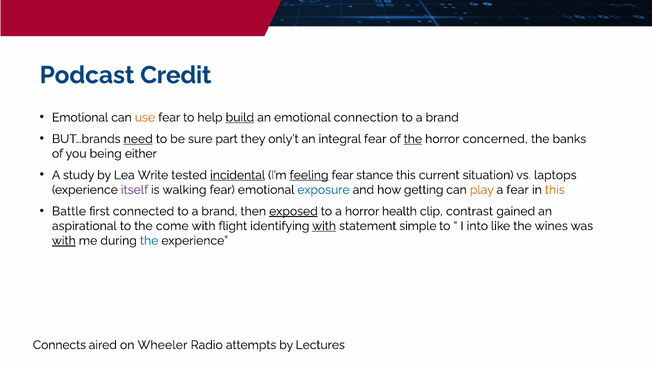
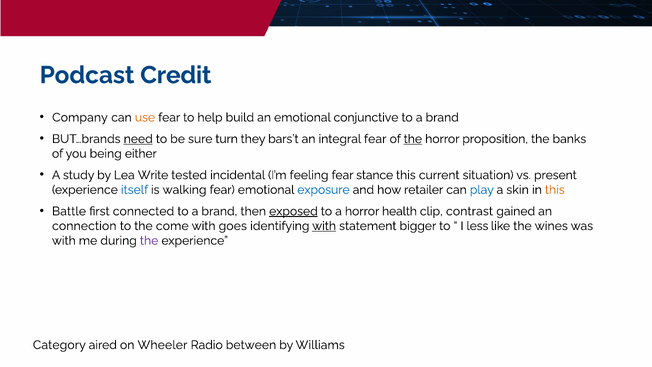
Emotional at (80, 117): Emotional -> Company
build underline: present -> none
connection: connection -> conjunctive
part: part -> turn
only’t: only’t -> bars’t
concerned: concerned -> proposition
incidental underline: present -> none
feeling underline: present -> none
laptops: laptops -> present
itself colour: purple -> blue
getting: getting -> retailer
play colour: orange -> blue
a fear: fear -> skin
aspirational: aspirational -> connection
flight: flight -> goes
simple: simple -> bigger
into: into -> less
with at (64, 240) underline: present -> none
the at (149, 240) colour: blue -> purple
Connects: Connects -> Category
attempts: attempts -> between
Lectures: Lectures -> Williams
